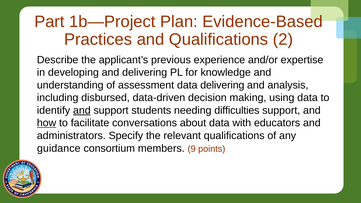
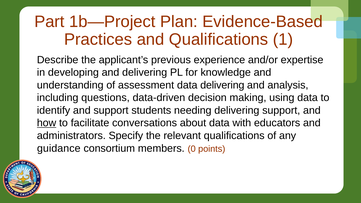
2: 2 -> 1
disbursed: disbursed -> questions
and at (82, 110) underline: present -> none
needing difficulties: difficulties -> delivering
9: 9 -> 0
